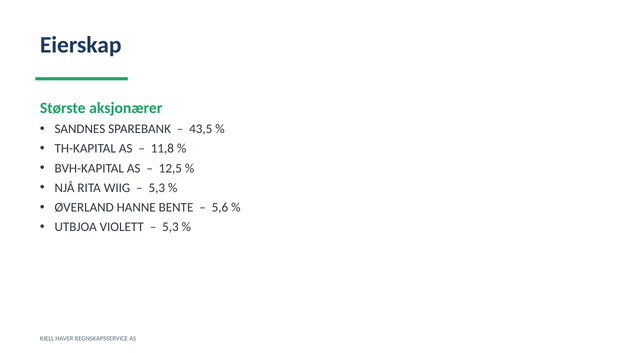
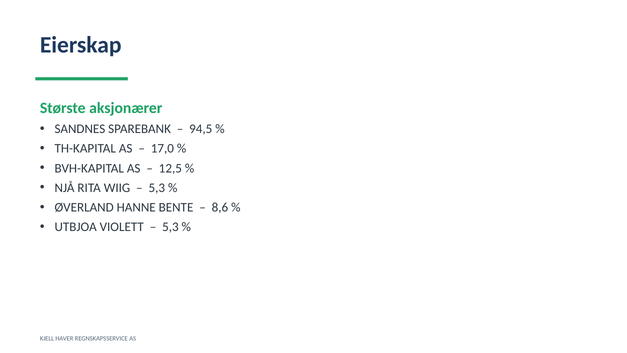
43,5: 43,5 -> 94,5
11,8: 11,8 -> 17,0
5,6: 5,6 -> 8,6
